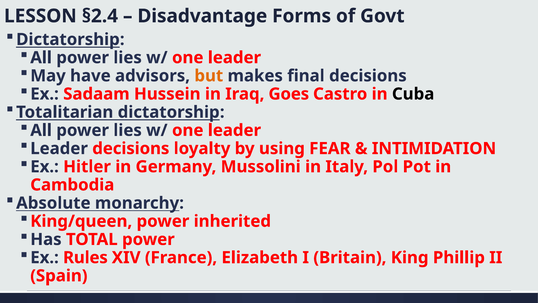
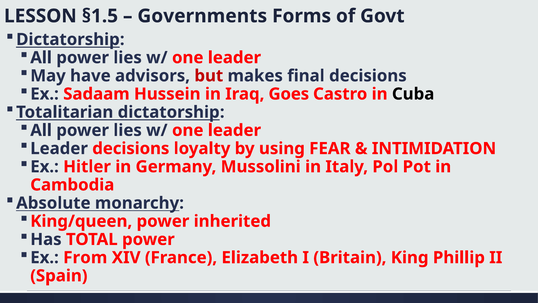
§2.4: §2.4 -> §1.5
Disadvantage: Disadvantage -> Governments
but colour: orange -> red
Rules: Rules -> From
